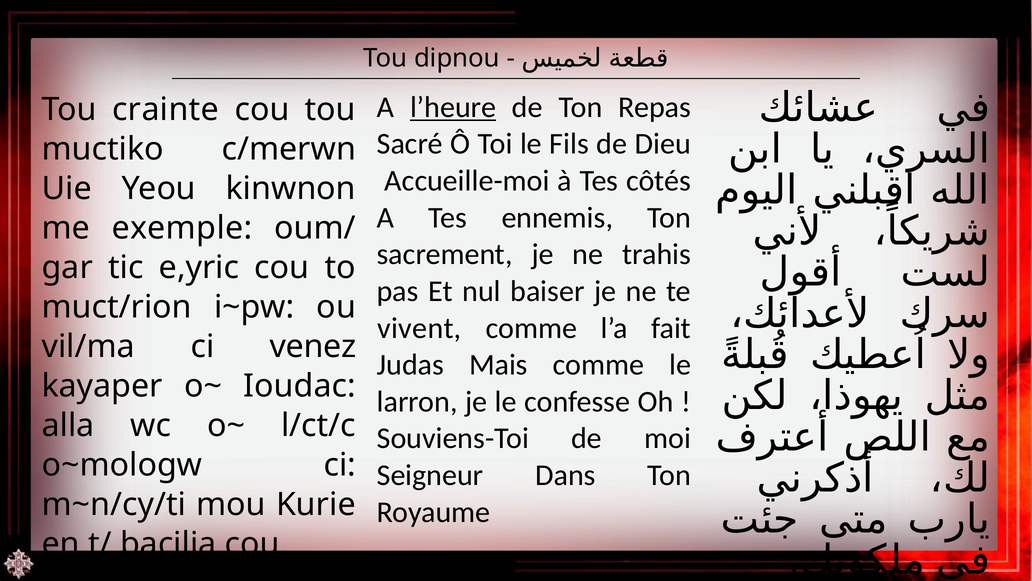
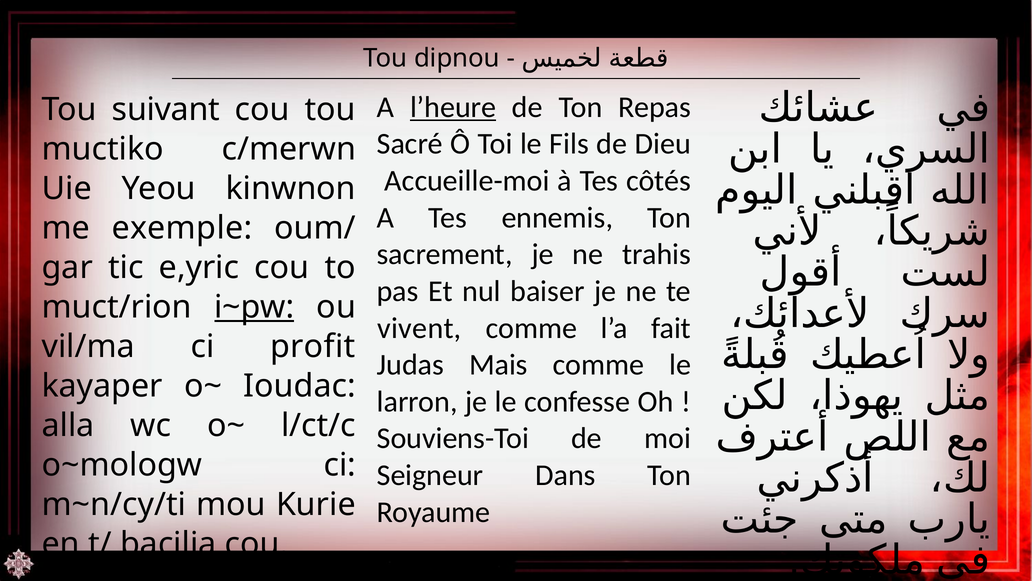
crainte: crainte -> suivant
i~pw underline: none -> present
venez: venez -> profit
